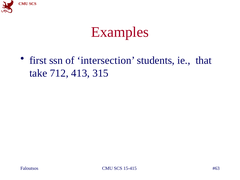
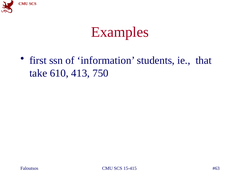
intersection: intersection -> information
712: 712 -> 610
315: 315 -> 750
